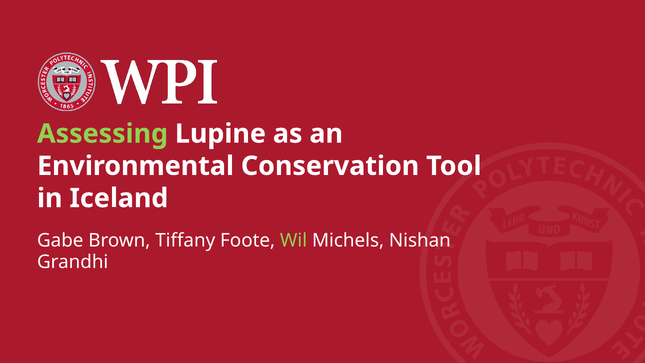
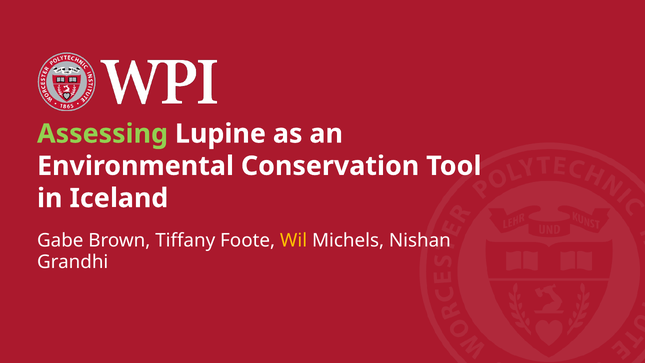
Wil colour: light green -> yellow
